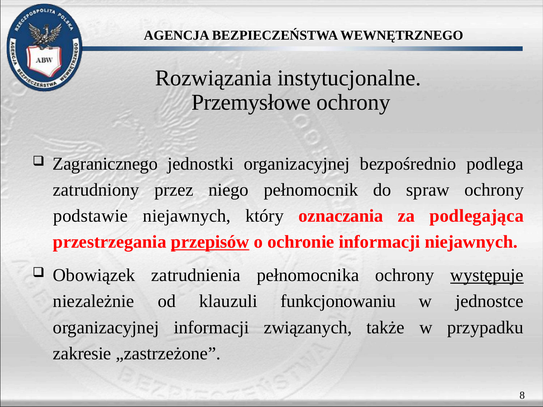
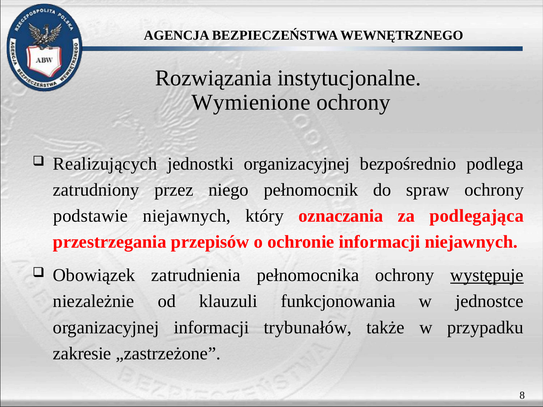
Przemysłowe: Przemysłowe -> Wymienione
Zagranicznego: Zagranicznego -> Realizujących
przepisów underline: present -> none
funkcjonowaniu: funkcjonowaniu -> funkcjonowania
związanych: związanych -> trybunałów
